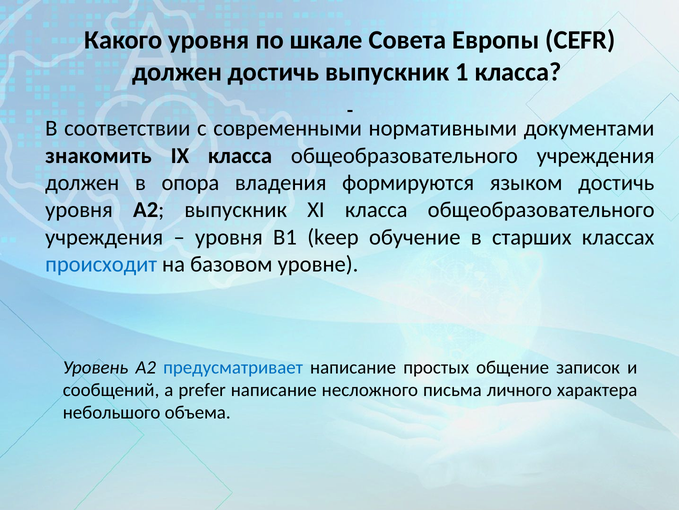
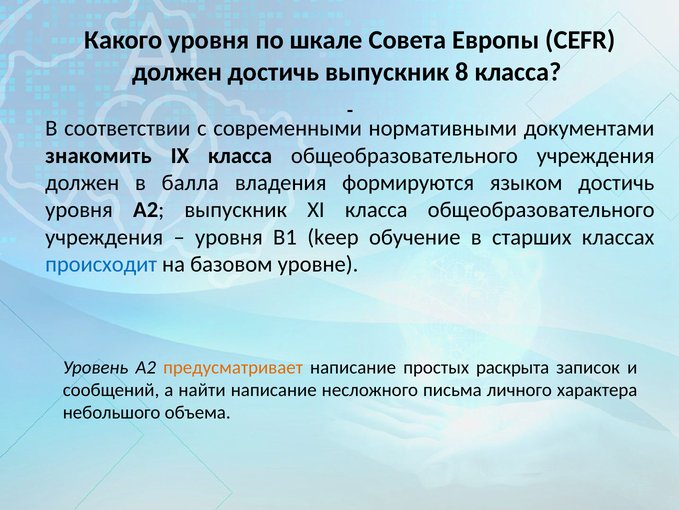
1: 1 -> 8
опора: опора -> балла
предусматривает colour: blue -> orange
общение: общение -> раскрыта
prefer: prefer -> найти
